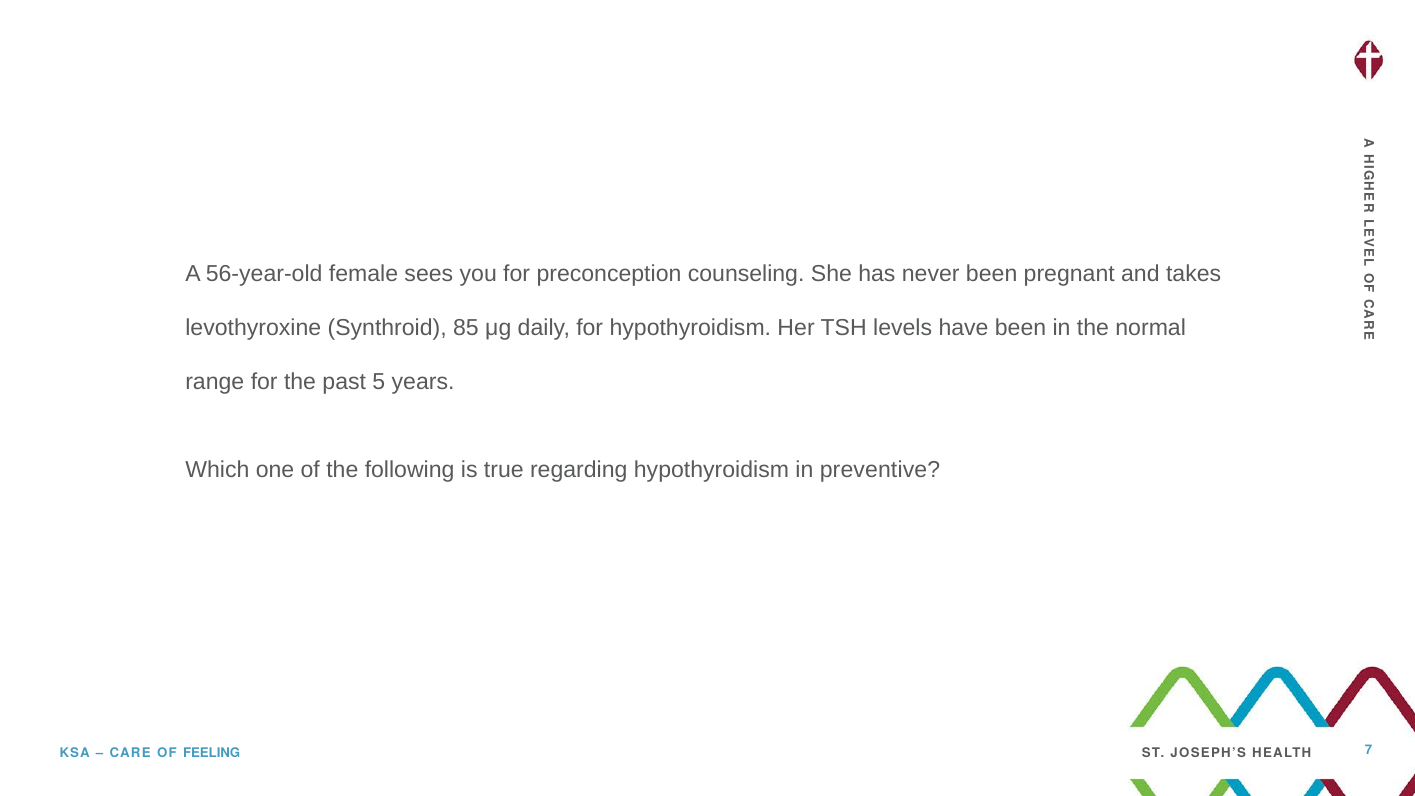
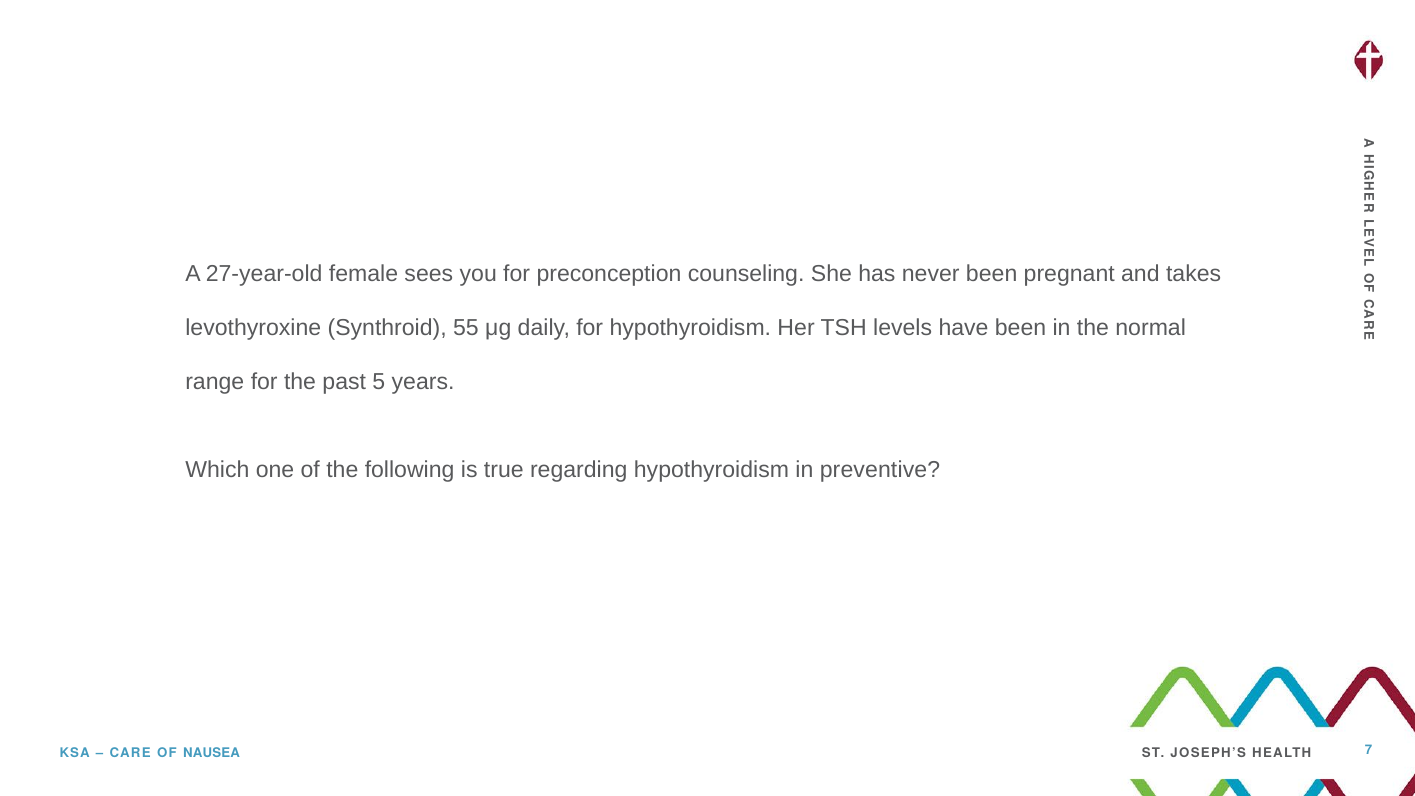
56-year-old: 56-year-old -> 27-year-old
85: 85 -> 55
FEELING: FEELING -> NAUSEA
